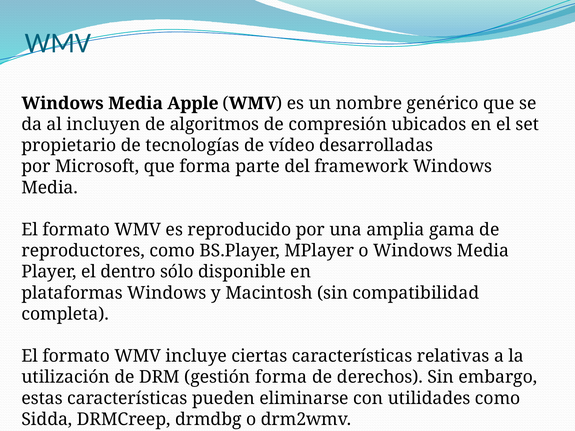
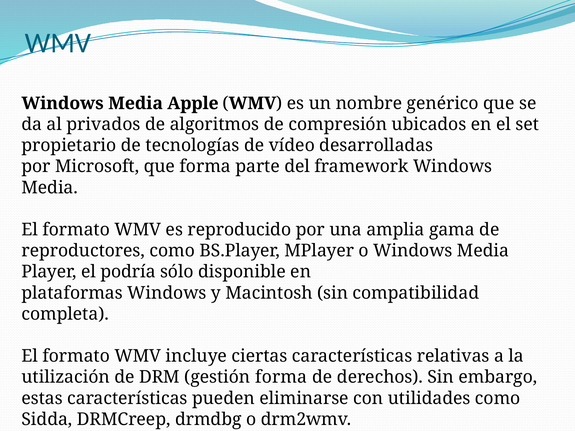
incluyen: incluyen -> privados
dentro: dentro -> podría
